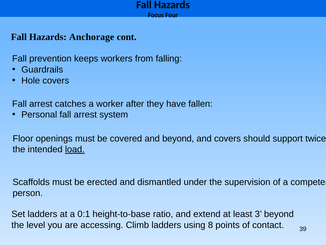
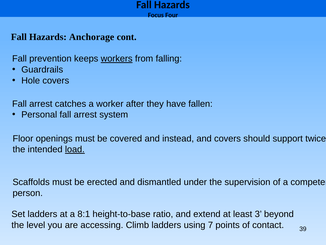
workers underline: none -> present
and beyond: beyond -> instead
0:1: 0:1 -> 8:1
8: 8 -> 7
